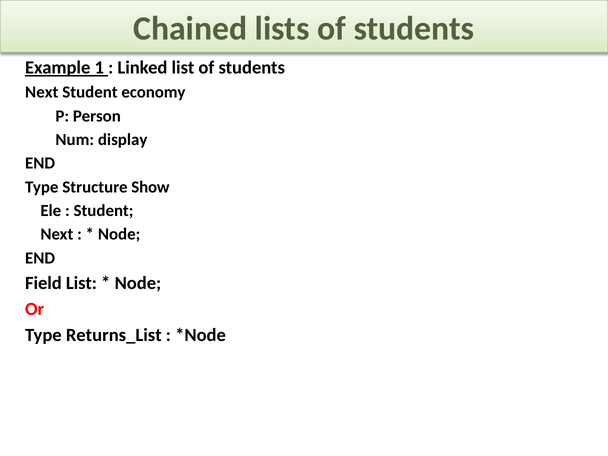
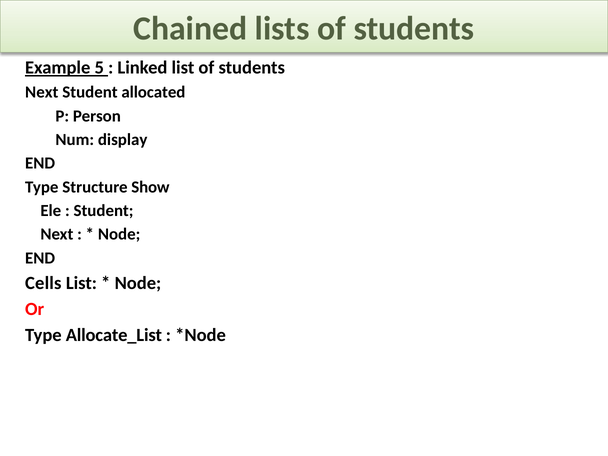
1: 1 -> 5
economy: economy -> allocated
Field: Field -> Cells
Returns_List: Returns_List -> Allocate_List
